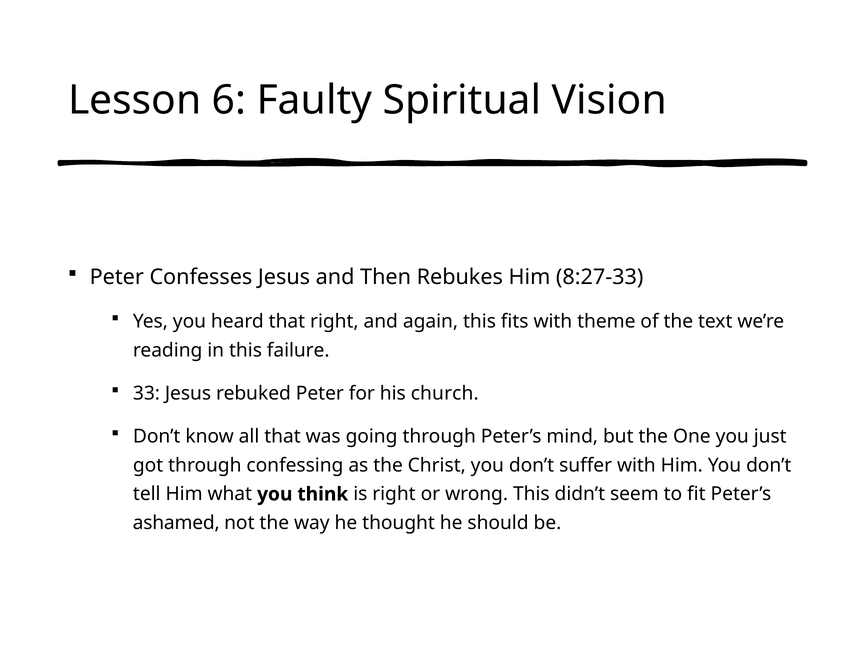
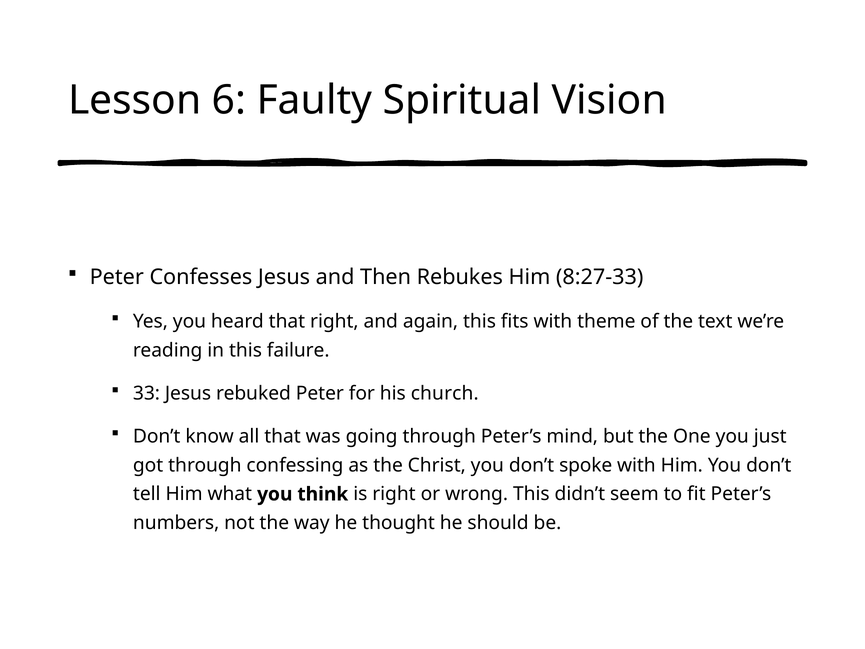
suffer: suffer -> spoke
ashamed: ashamed -> numbers
